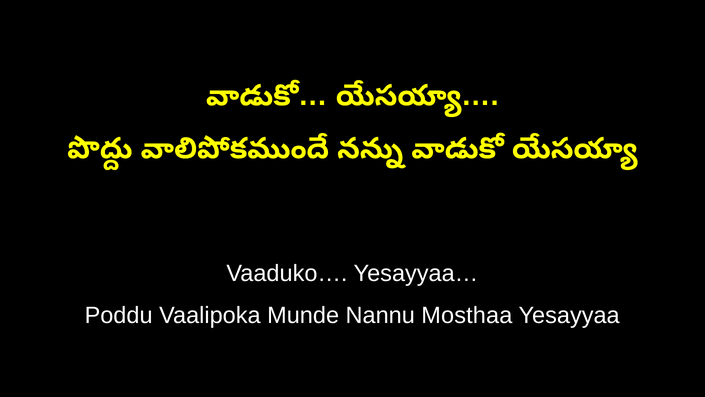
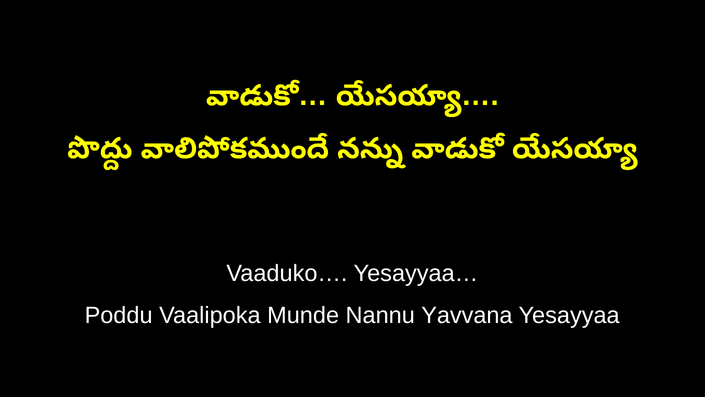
Mosthaa: Mosthaa -> Yavvana
